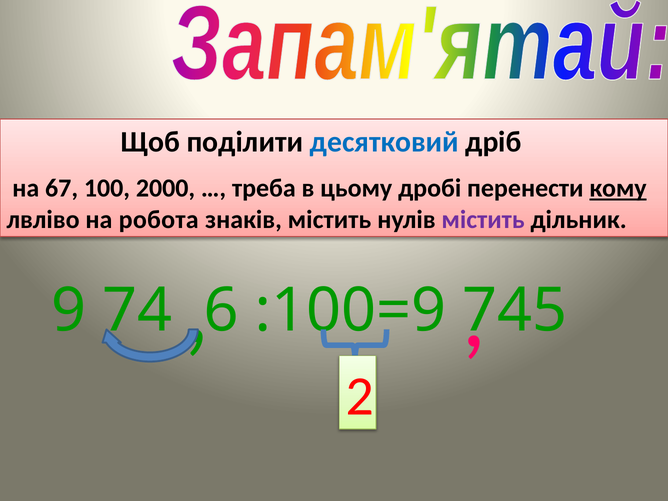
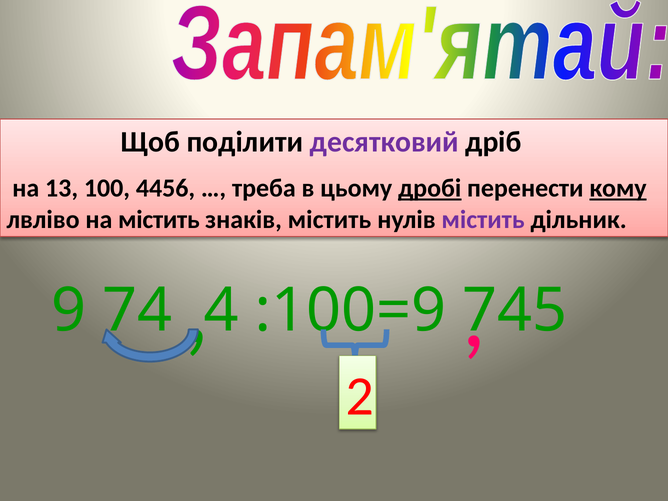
десятковий colour: blue -> purple
67: 67 -> 13
2000: 2000 -> 4456
дробі underline: none -> present
на робота: робота -> містить
6: 6 -> 4
